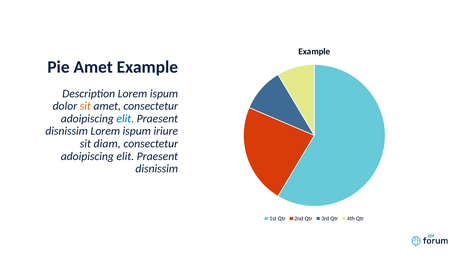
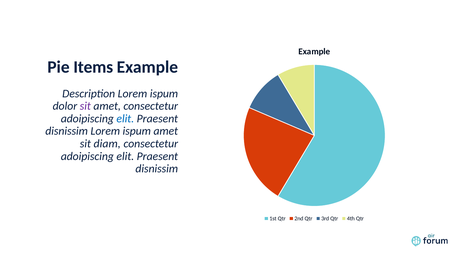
Pie Amet: Amet -> Items
sit at (85, 106) colour: orange -> purple
ispum iriure: iriure -> amet
